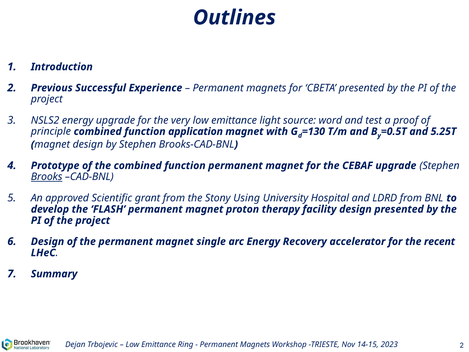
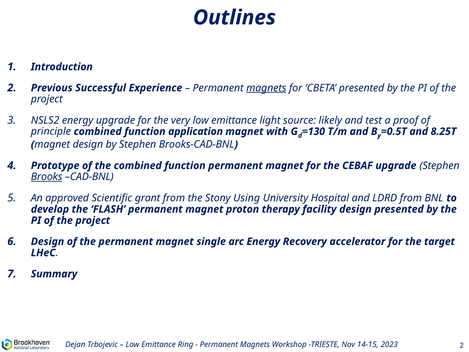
magnets at (266, 88) underline: none -> present
word: word -> likely
5.25T: 5.25T -> 8.25T
recent: recent -> target
